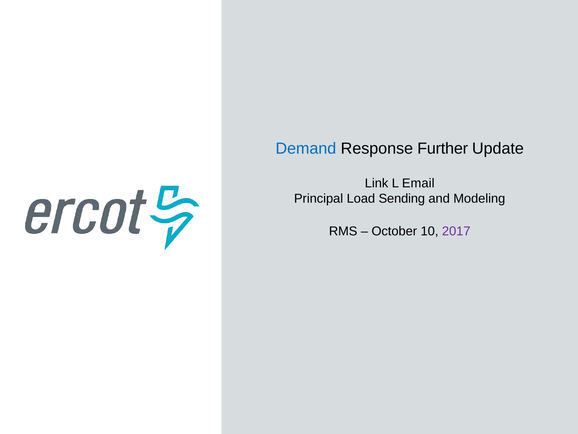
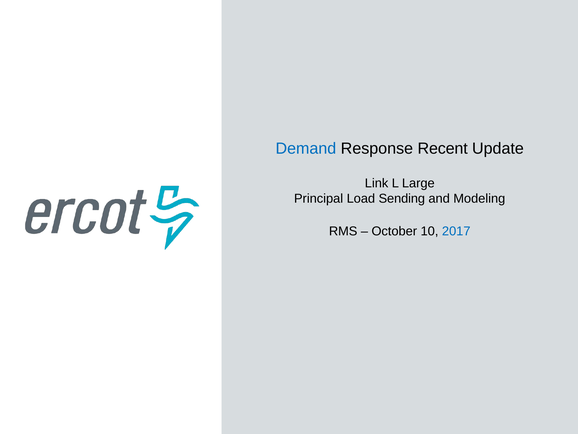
Further: Further -> Recent
Email: Email -> Large
2017 colour: purple -> blue
